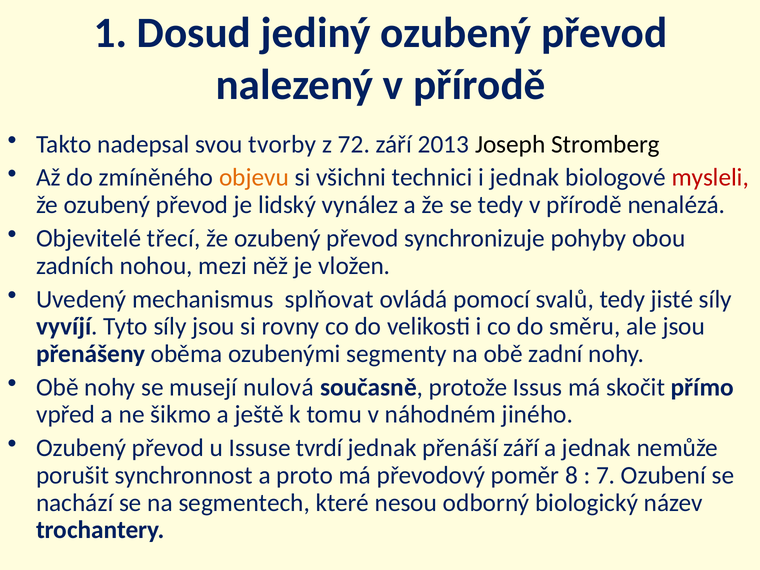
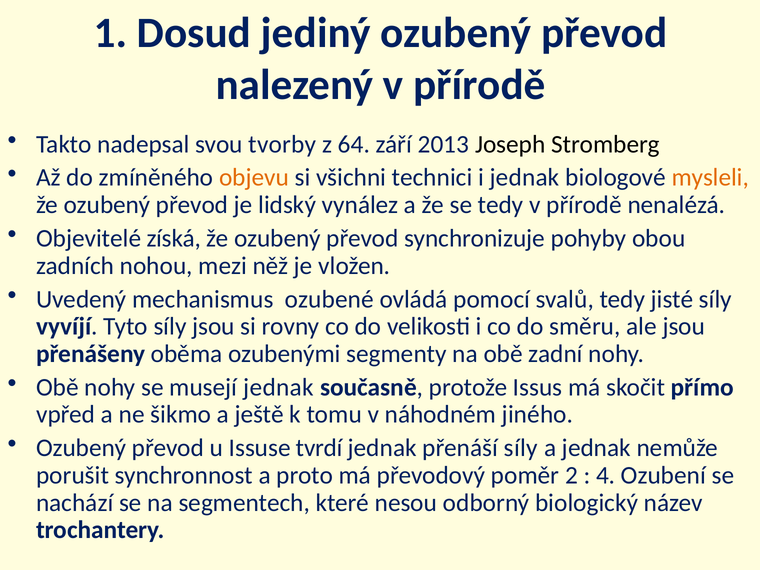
72: 72 -> 64
mysleli colour: red -> orange
třecí: třecí -> získá
splňovat: splňovat -> ozubené
musejí nulová: nulová -> jednak
přenáší září: září -> síly
8: 8 -> 2
7: 7 -> 4
